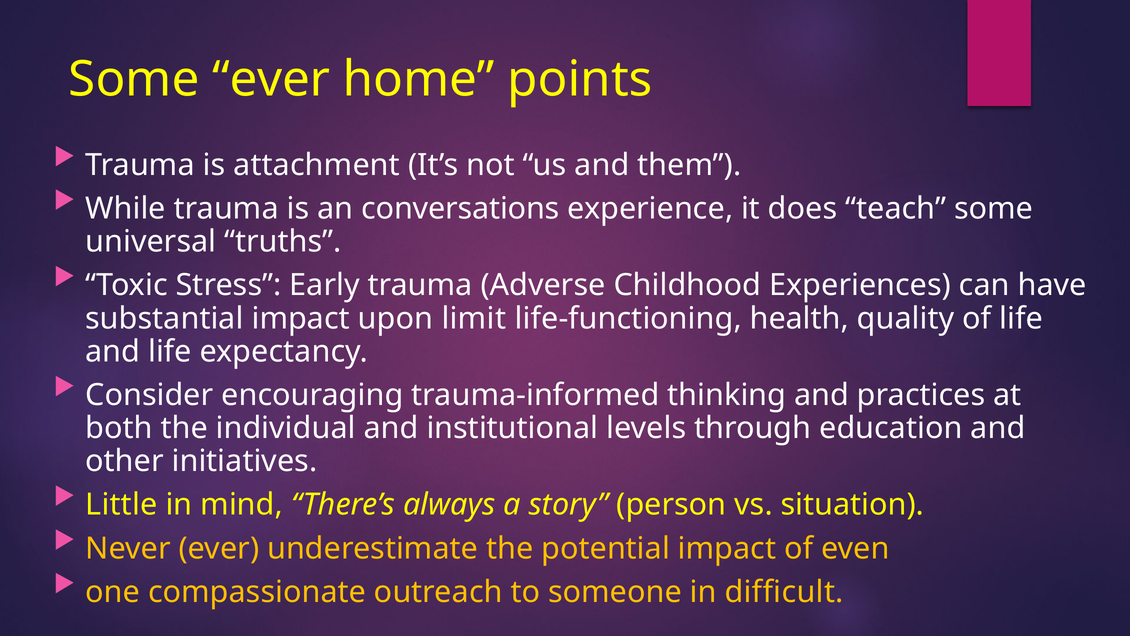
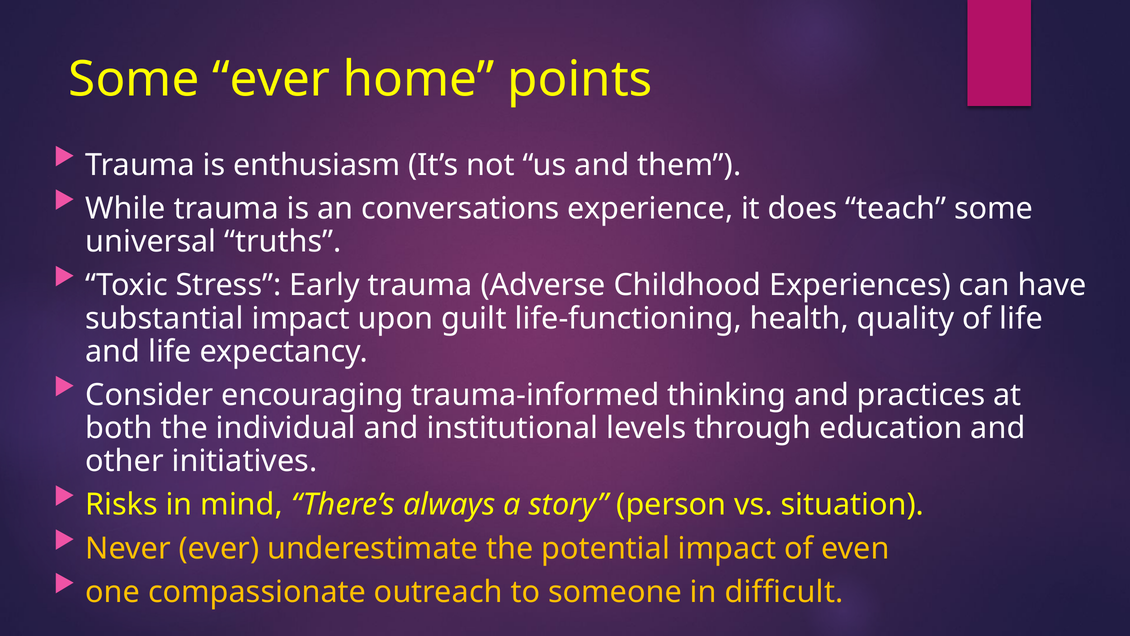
attachment: attachment -> enthusiasm
limit: limit -> guilt
Little: Little -> Risks
